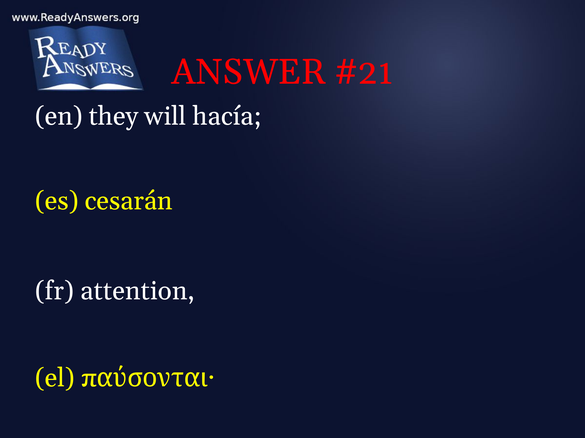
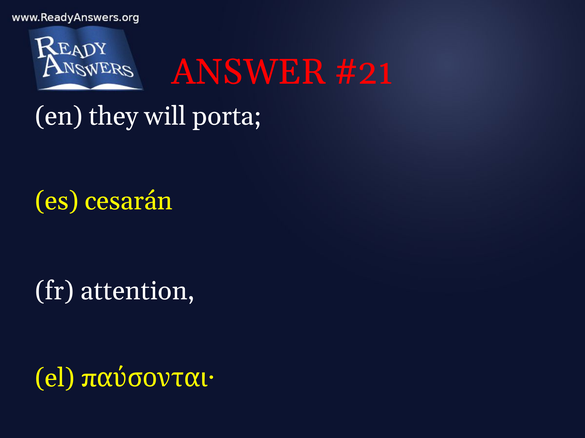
hacía: hacía -> porta
